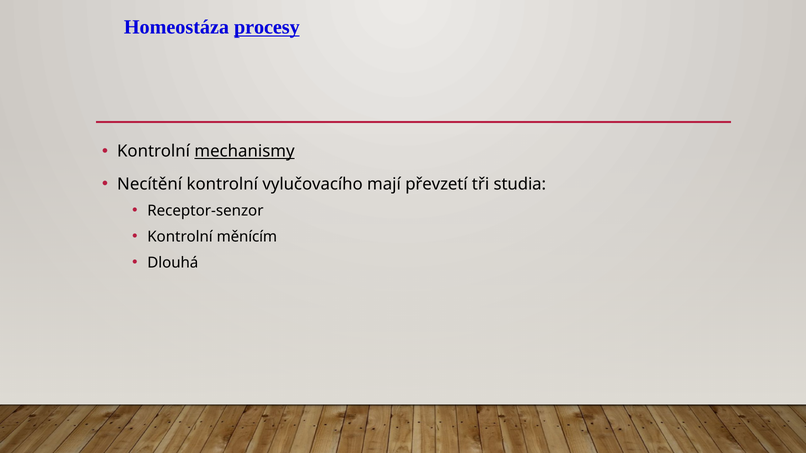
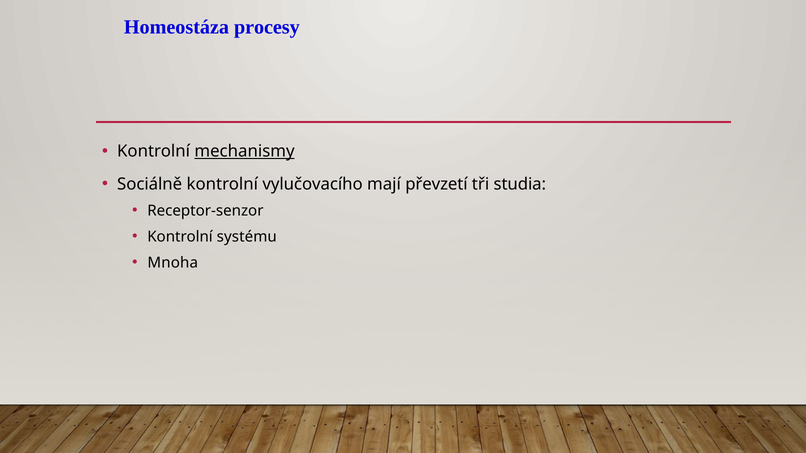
procesy underline: present -> none
Necítění: Necítění -> Sociálně
měnícím: měnícím -> systému
Dlouhá: Dlouhá -> Mnoha
